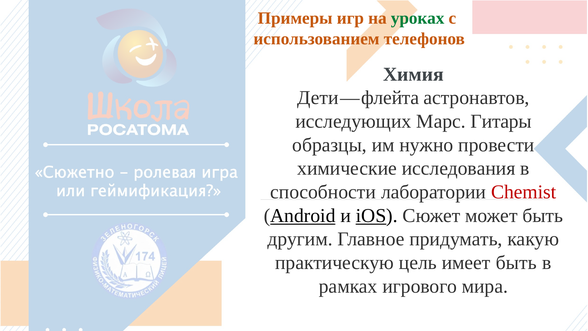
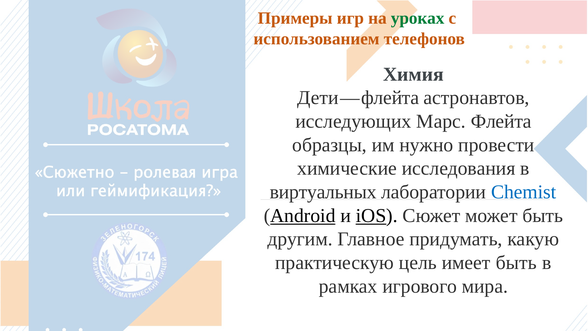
Марс Гитары: Гитары -> Флейта
способности: способности -> виртуальных
Chemist colour: red -> blue
